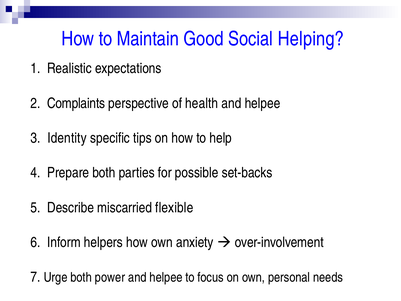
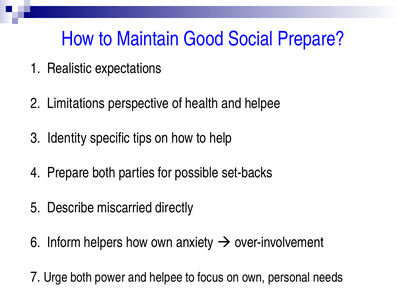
Social Helping: Helping -> Prepare
Complaints: Complaints -> Limitations
flexible: flexible -> directly
